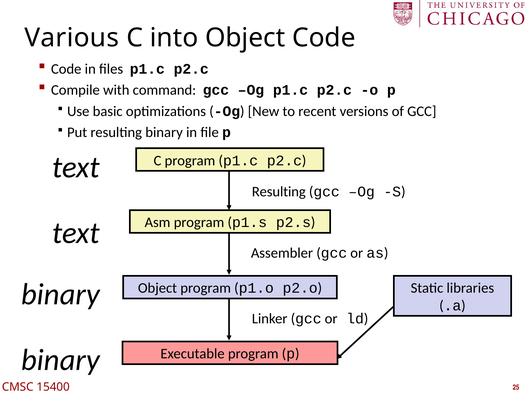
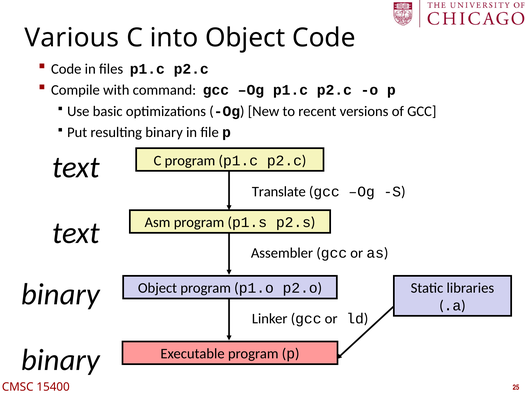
Resulting at (279, 192): Resulting -> Translate
